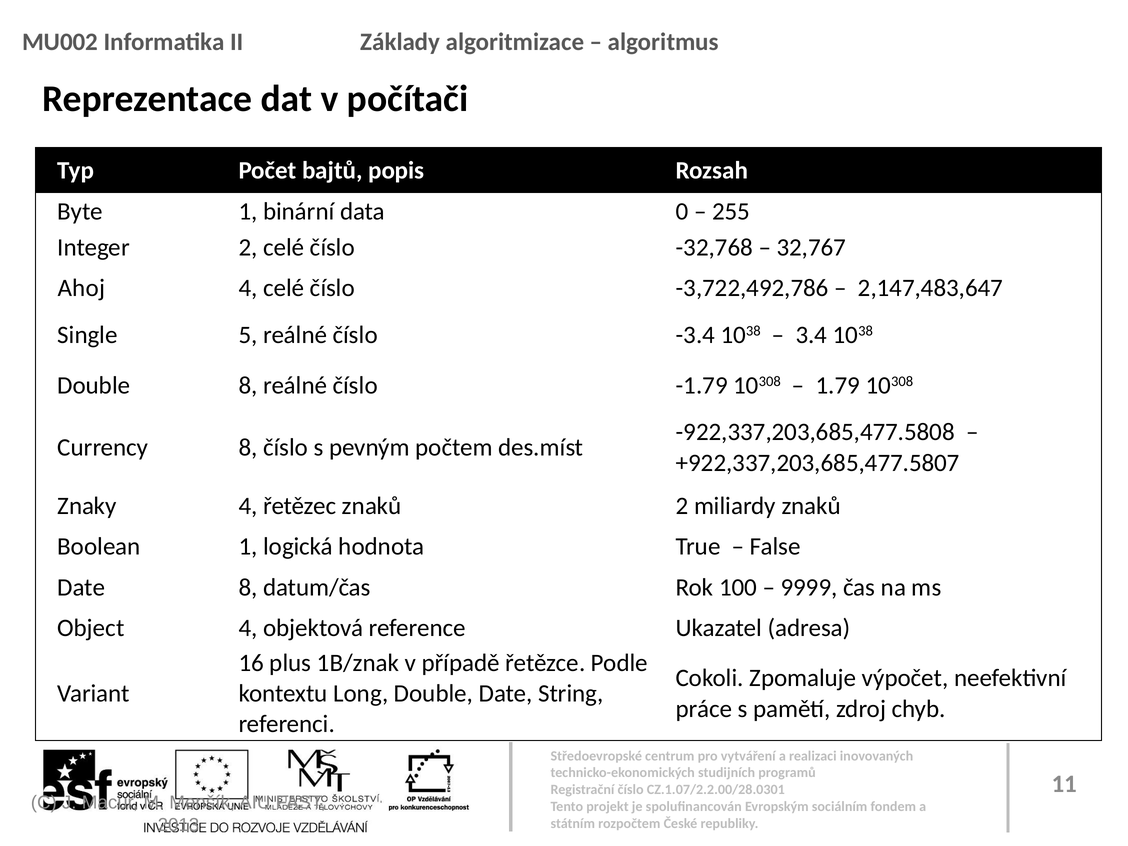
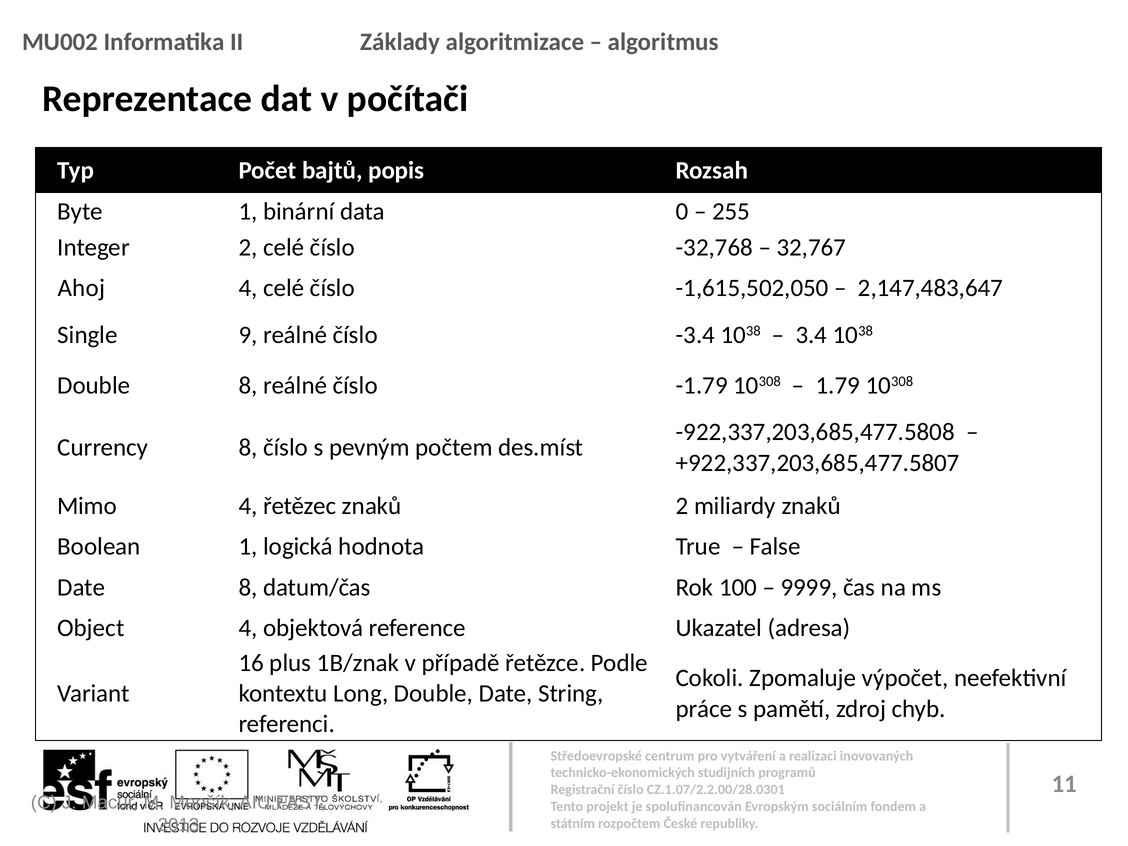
-3,722,492,786: -3,722,492,786 -> -1,615,502,050
5: 5 -> 9
Znaky: Znaky -> Mimo
